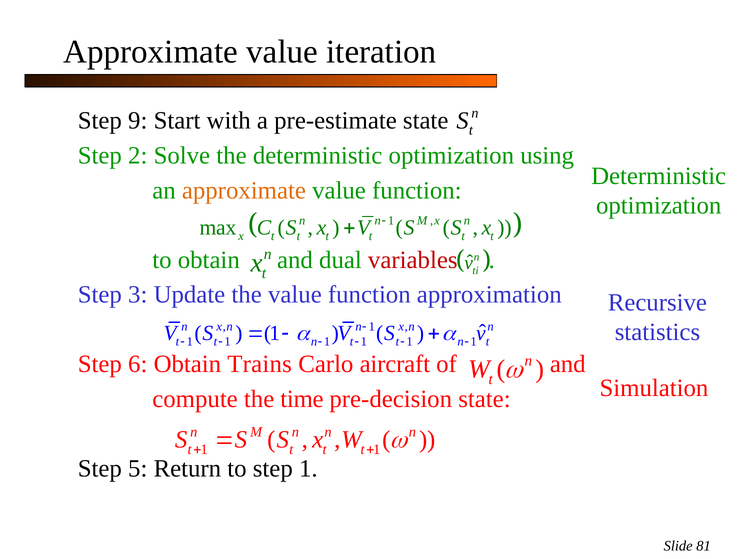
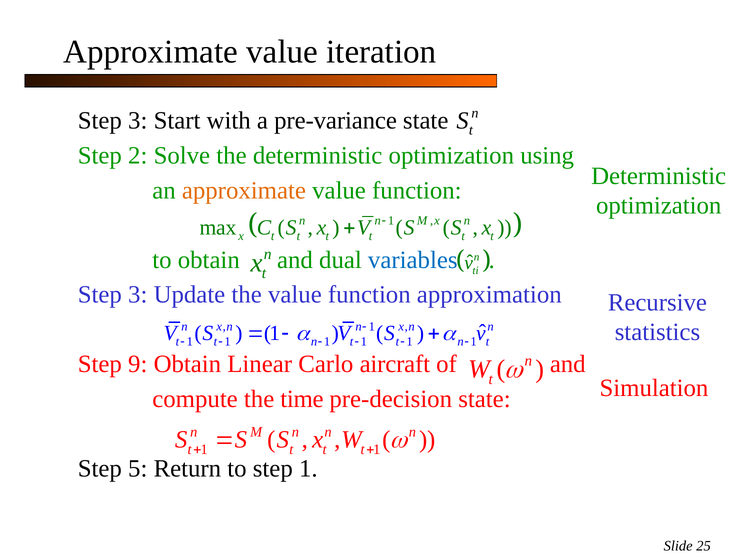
9 at (138, 121): 9 -> 3
pre-estimate: pre-estimate -> pre-variance
variables colour: red -> blue
6: 6 -> 9
Trains: Trains -> Linear
81: 81 -> 25
